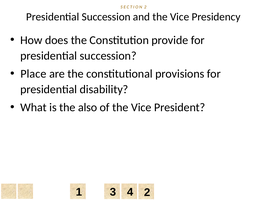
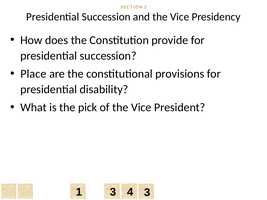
also: also -> pick
1 2: 2 -> 3
